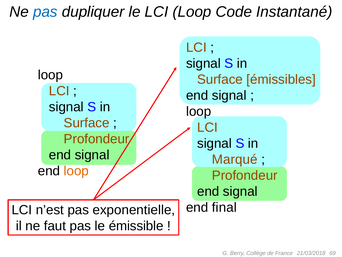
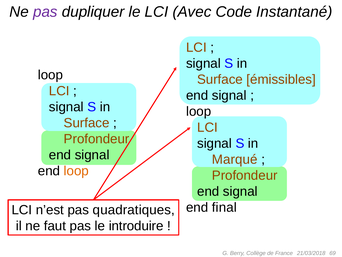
pas at (45, 12) colour: blue -> purple
LCI Loop: Loop -> Avec
exponentielle: exponentielle -> quadratiques
émissible: émissible -> introduire
